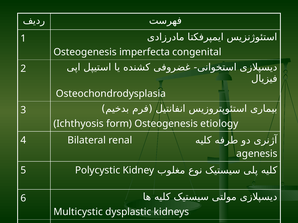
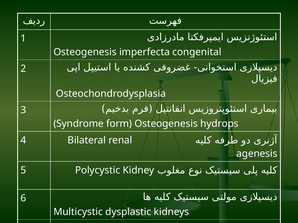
Ichthyosis at (79, 124): Ichthyosis -> Syndrome
etiology: etiology -> hydrops
